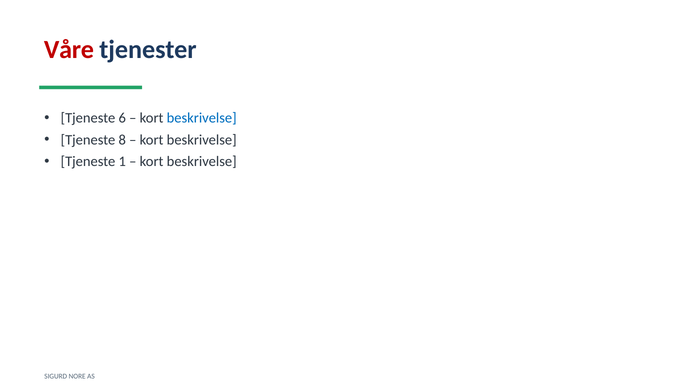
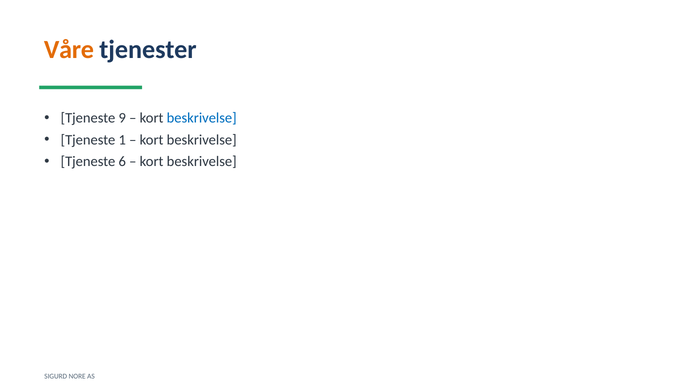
Våre colour: red -> orange
6: 6 -> 9
8: 8 -> 1
1: 1 -> 6
